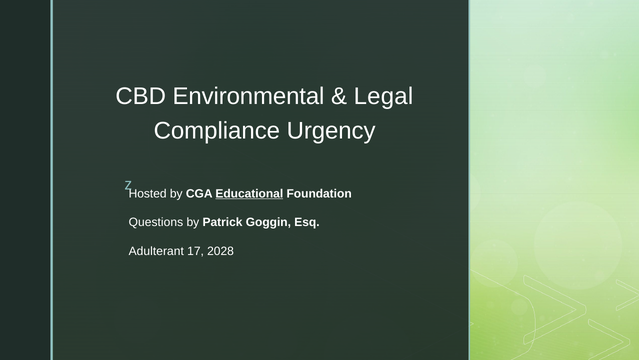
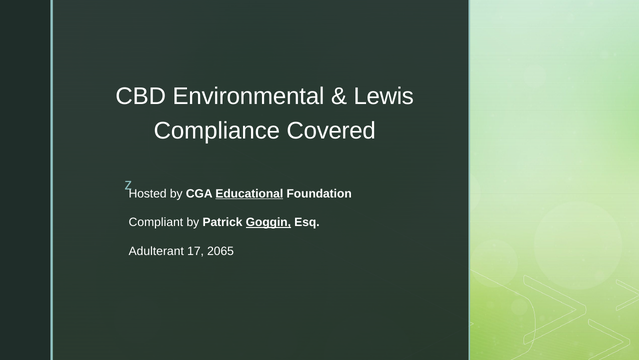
Legal: Legal -> Lewis
Urgency: Urgency -> Covered
Questions: Questions -> Compliant
Goggin underline: none -> present
2028: 2028 -> 2065
